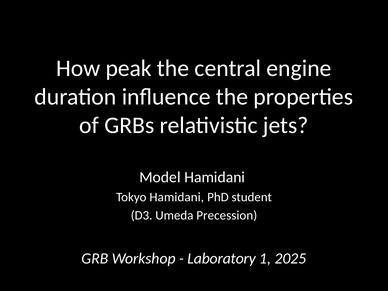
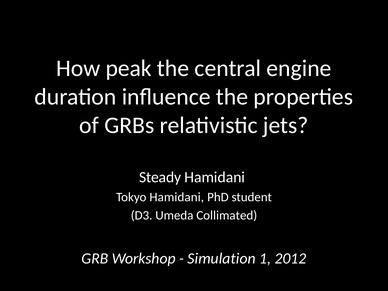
Model: Model -> Steady
Precession: Precession -> Collimated
Laboratory: Laboratory -> Simulation
2025: 2025 -> 2012
